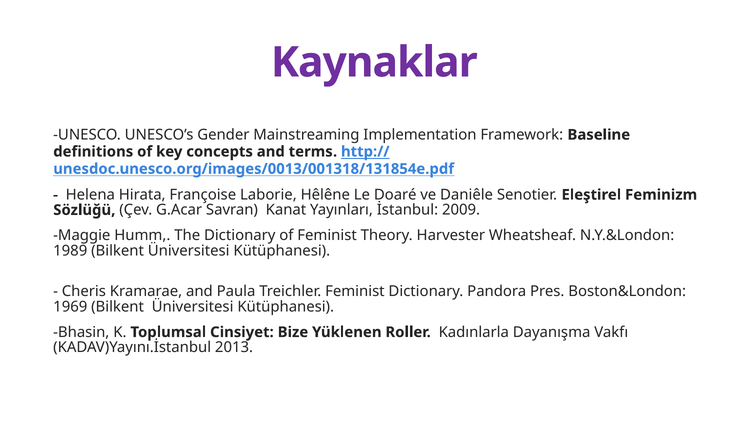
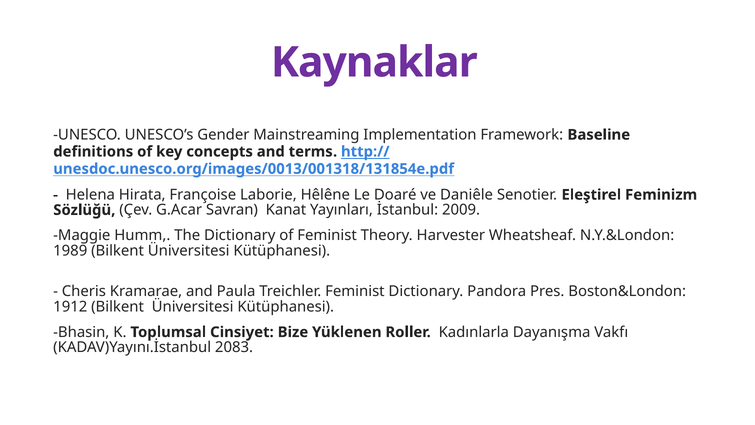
1969: 1969 -> 1912
2013: 2013 -> 2083
